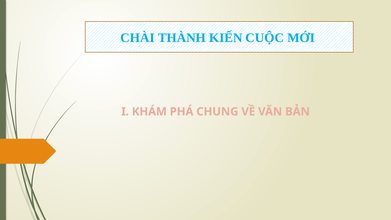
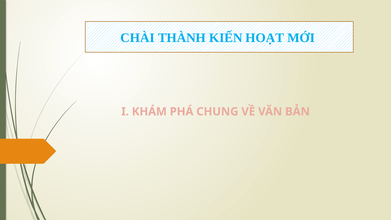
CUỘC: CUỘC -> HOẠT
